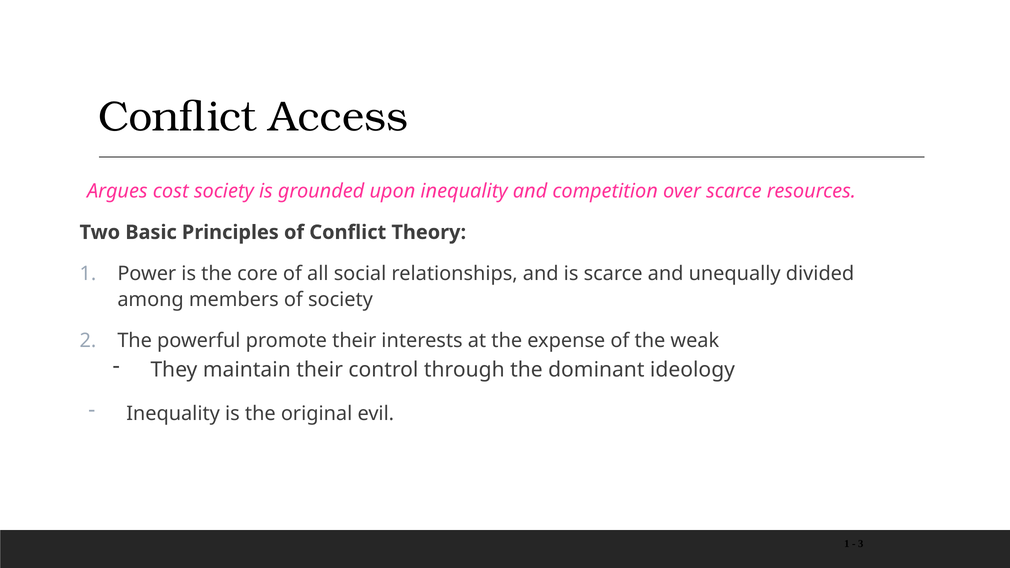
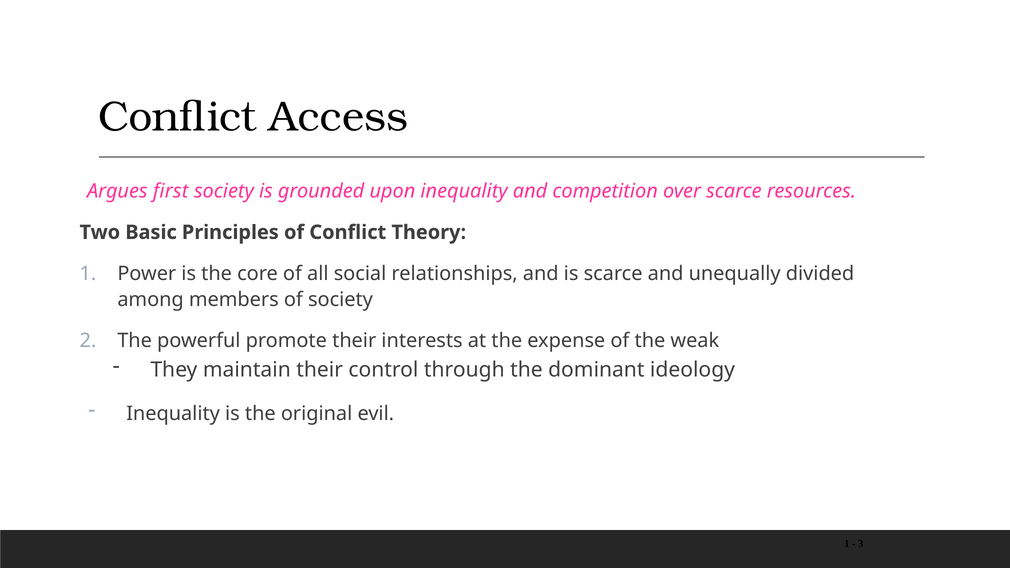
cost: cost -> first
